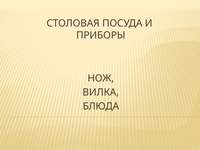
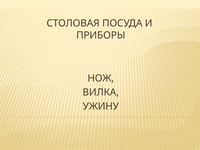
БЛЮДА: БЛЮДА -> УЖИНУ
